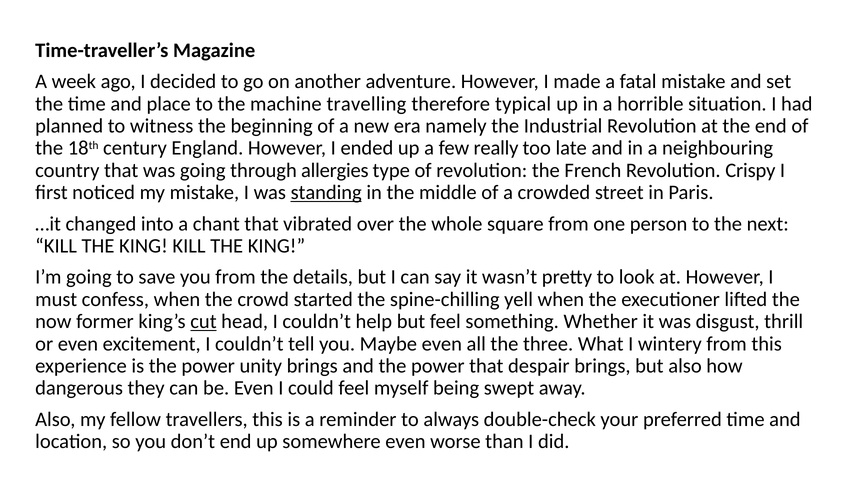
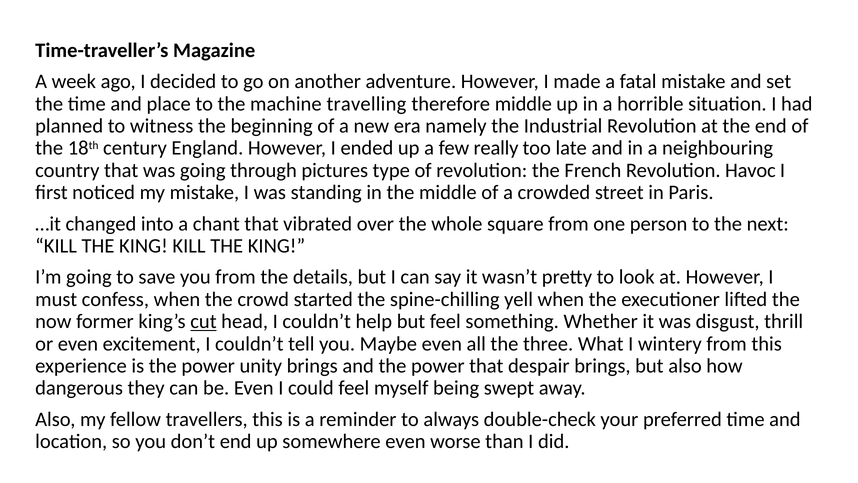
therefore typical: typical -> middle
allergies: allergies -> pictures
Crispy: Crispy -> Havoc
standing underline: present -> none
